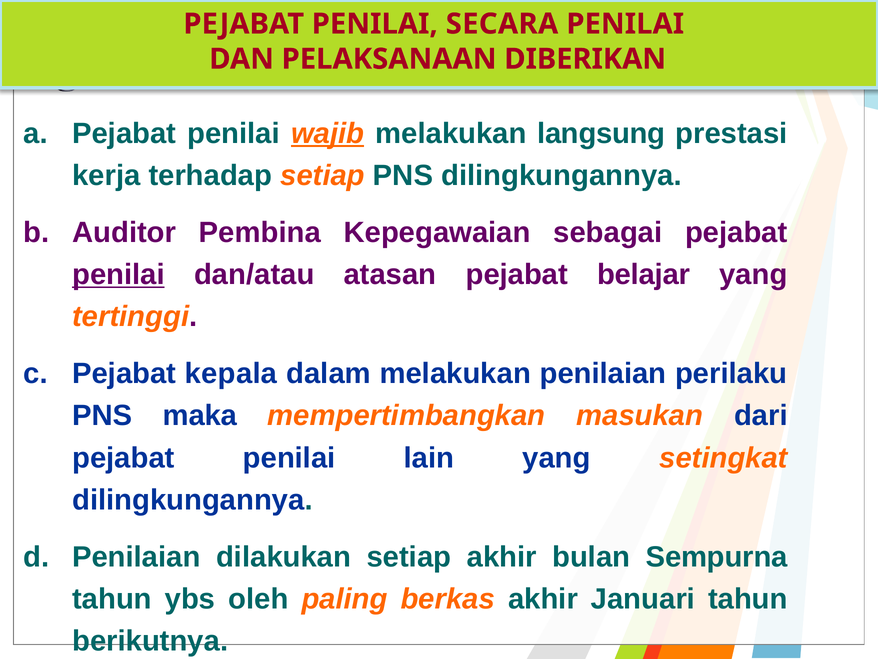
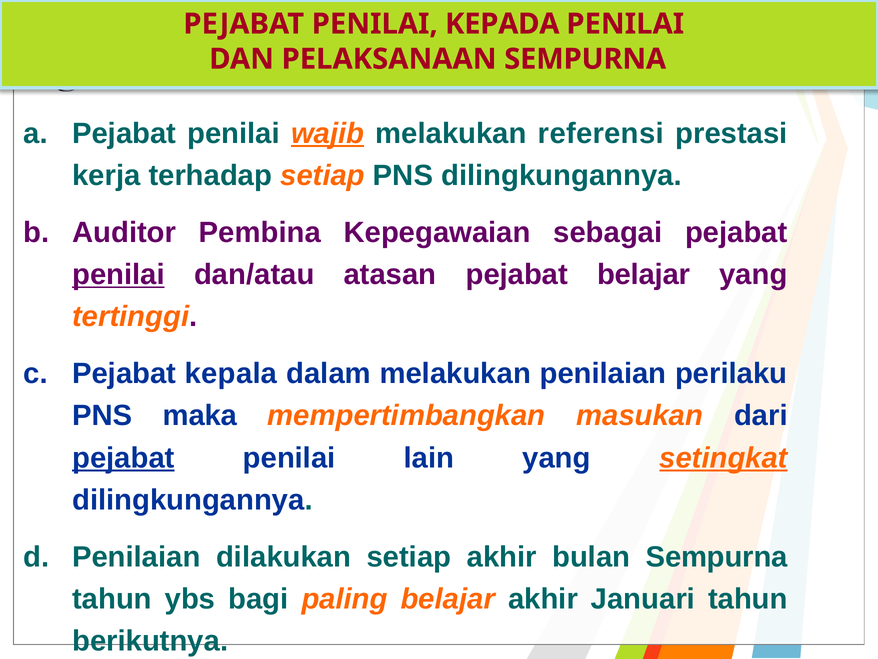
PENILAI SECARA: SECARA -> KEPADA
PELAKSANAAN DIBERIKAN: DIBERIKAN -> SEMPURNA
langsung: langsung -> referensi
pejabat at (123, 458) underline: none -> present
setingkat underline: none -> present
oleh: oleh -> bagi
paling berkas: berkas -> belajar
